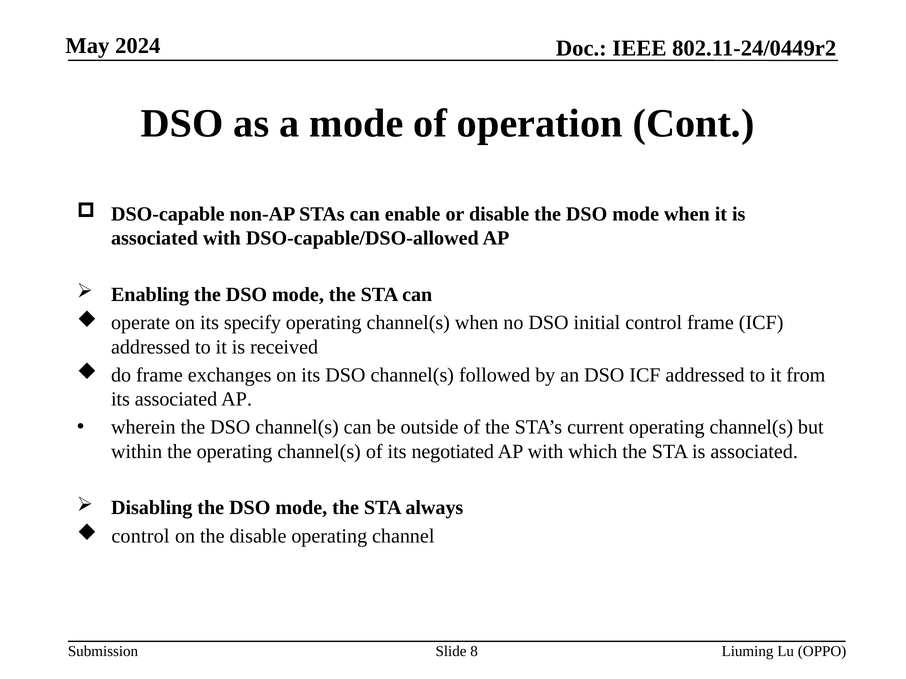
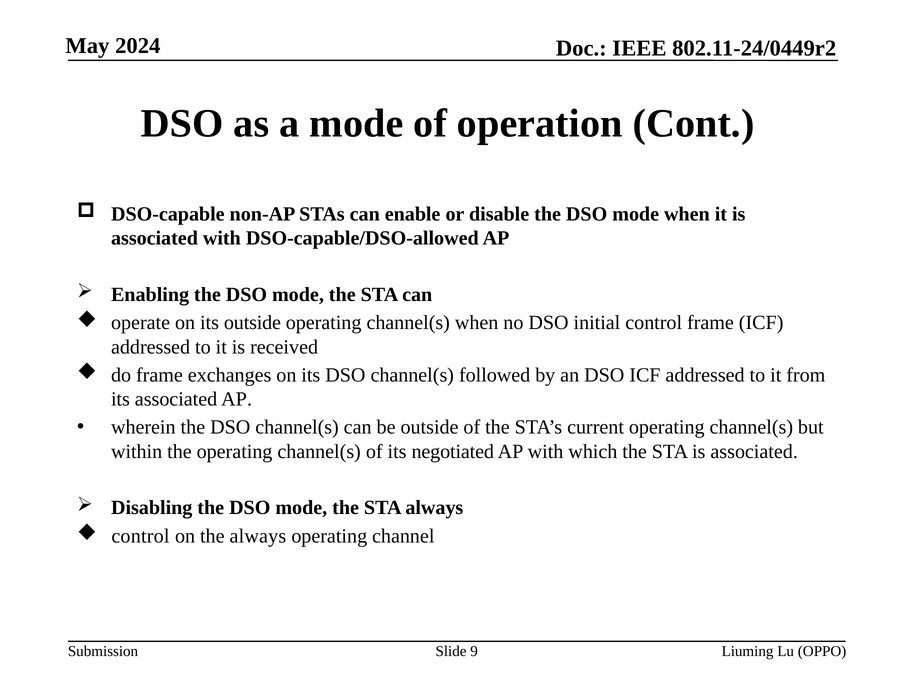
its specify: specify -> outside
the disable: disable -> always
8: 8 -> 9
